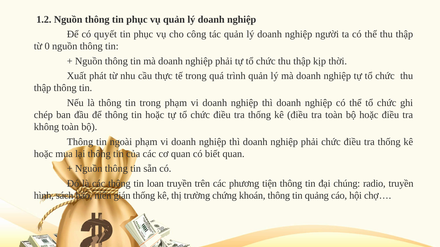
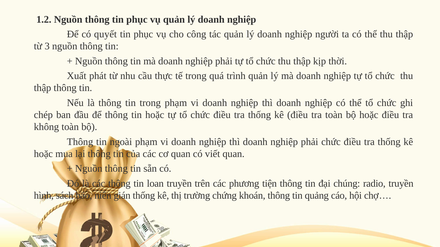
0: 0 -> 3
biết: biết -> viết
